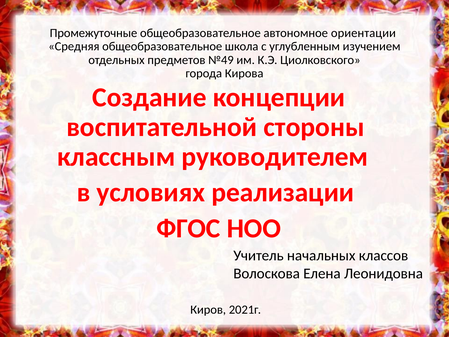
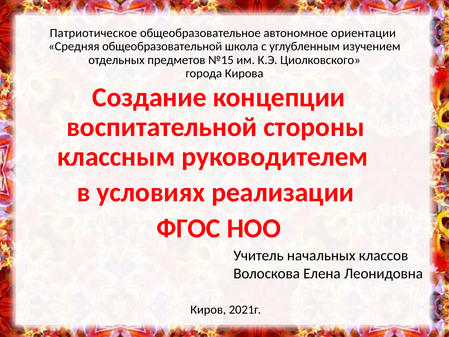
Промежуточные: Промежуточные -> Патриотическое
Средняя общеобразовательное: общеобразовательное -> общеобразовательной
№49: №49 -> №15
